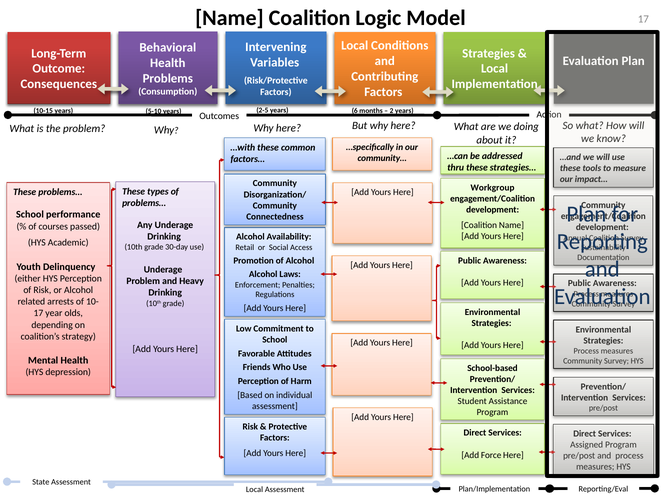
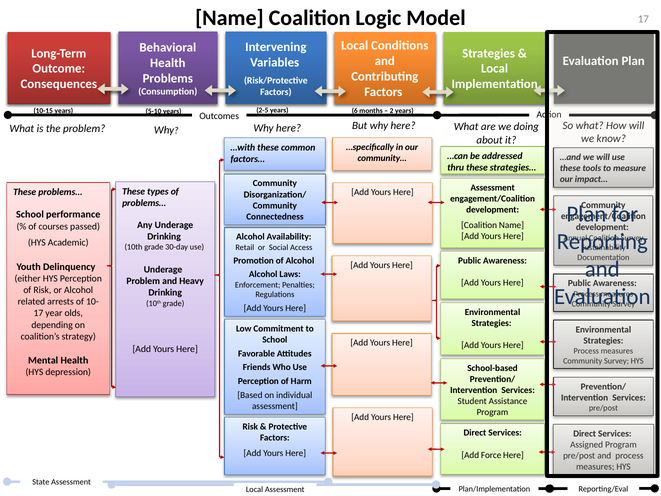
Workgroup at (493, 188): Workgroup -> Assessment
